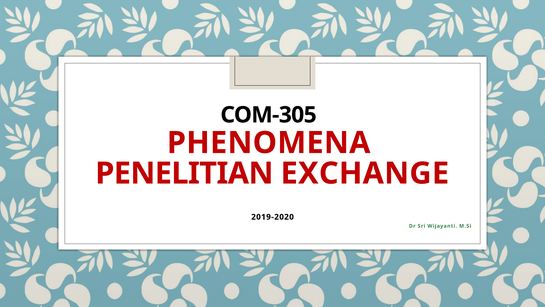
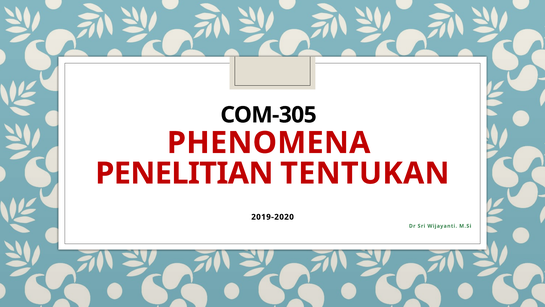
EXCHANGE: EXCHANGE -> TENTUKAN
